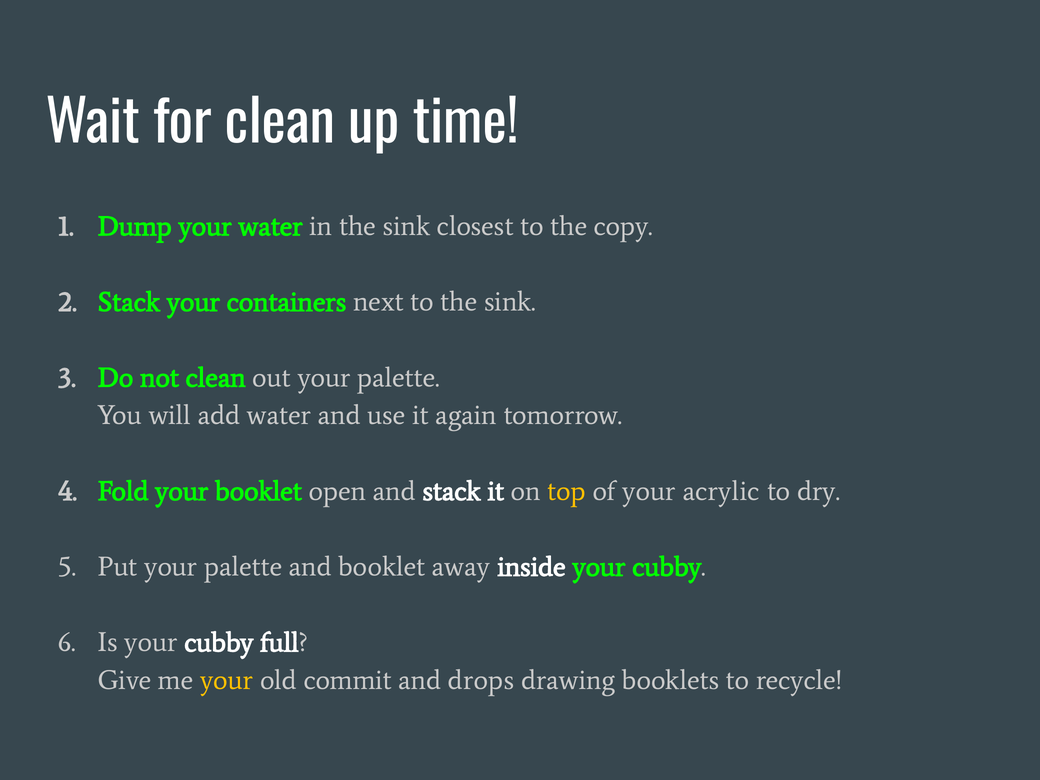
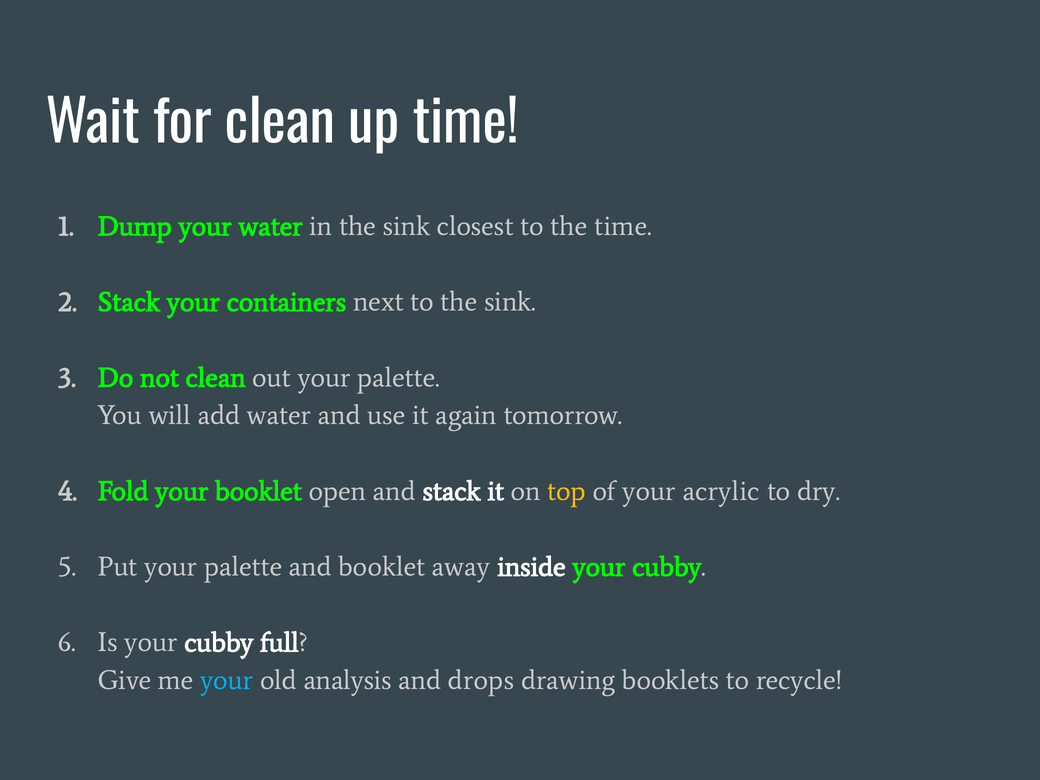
the copy: copy -> time
your at (227, 680) colour: yellow -> light blue
commit: commit -> analysis
